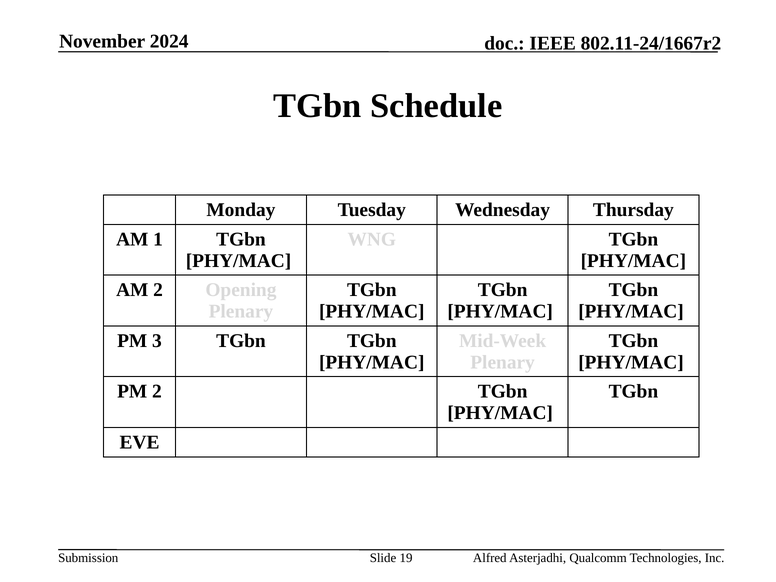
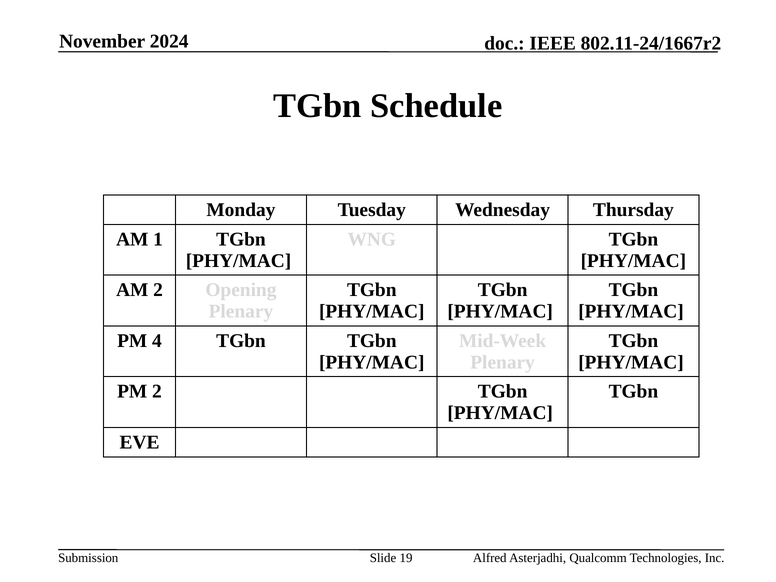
3: 3 -> 4
